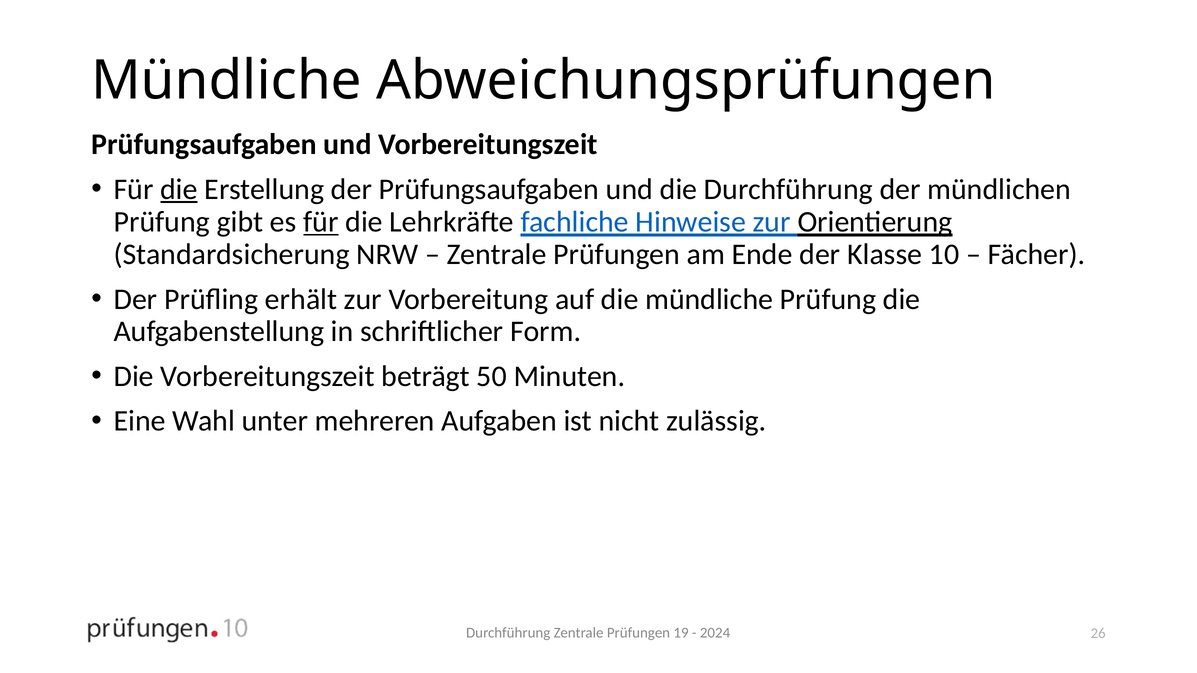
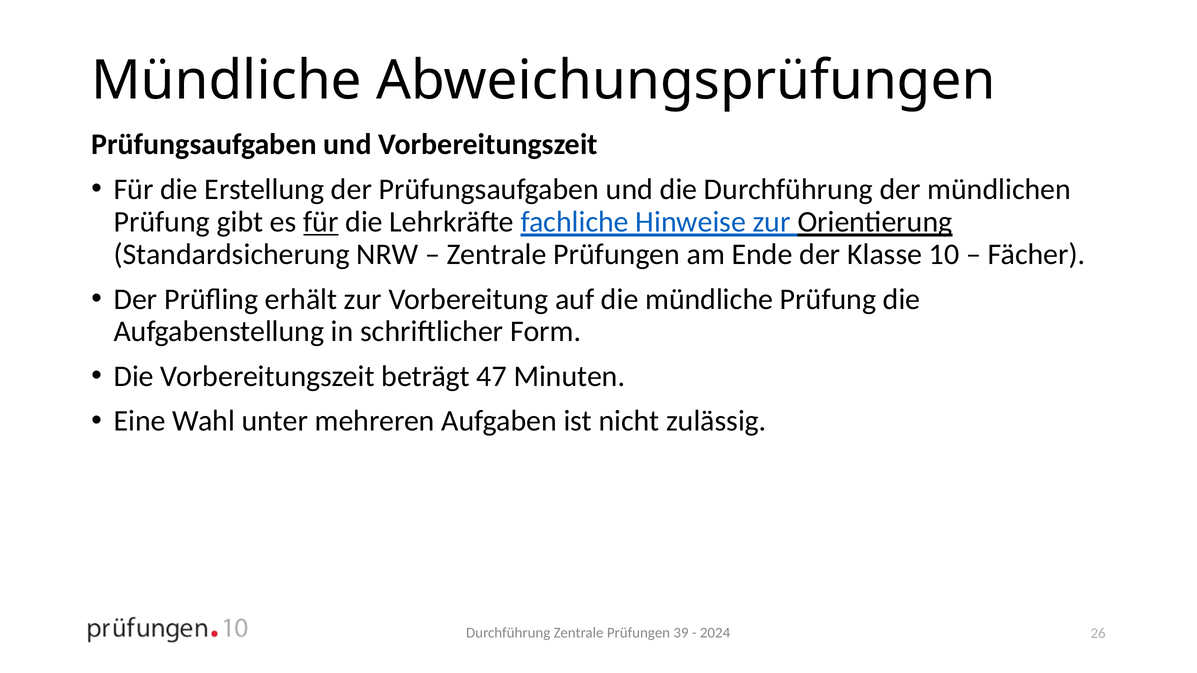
die at (179, 189) underline: present -> none
50: 50 -> 47
19: 19 -> 39
